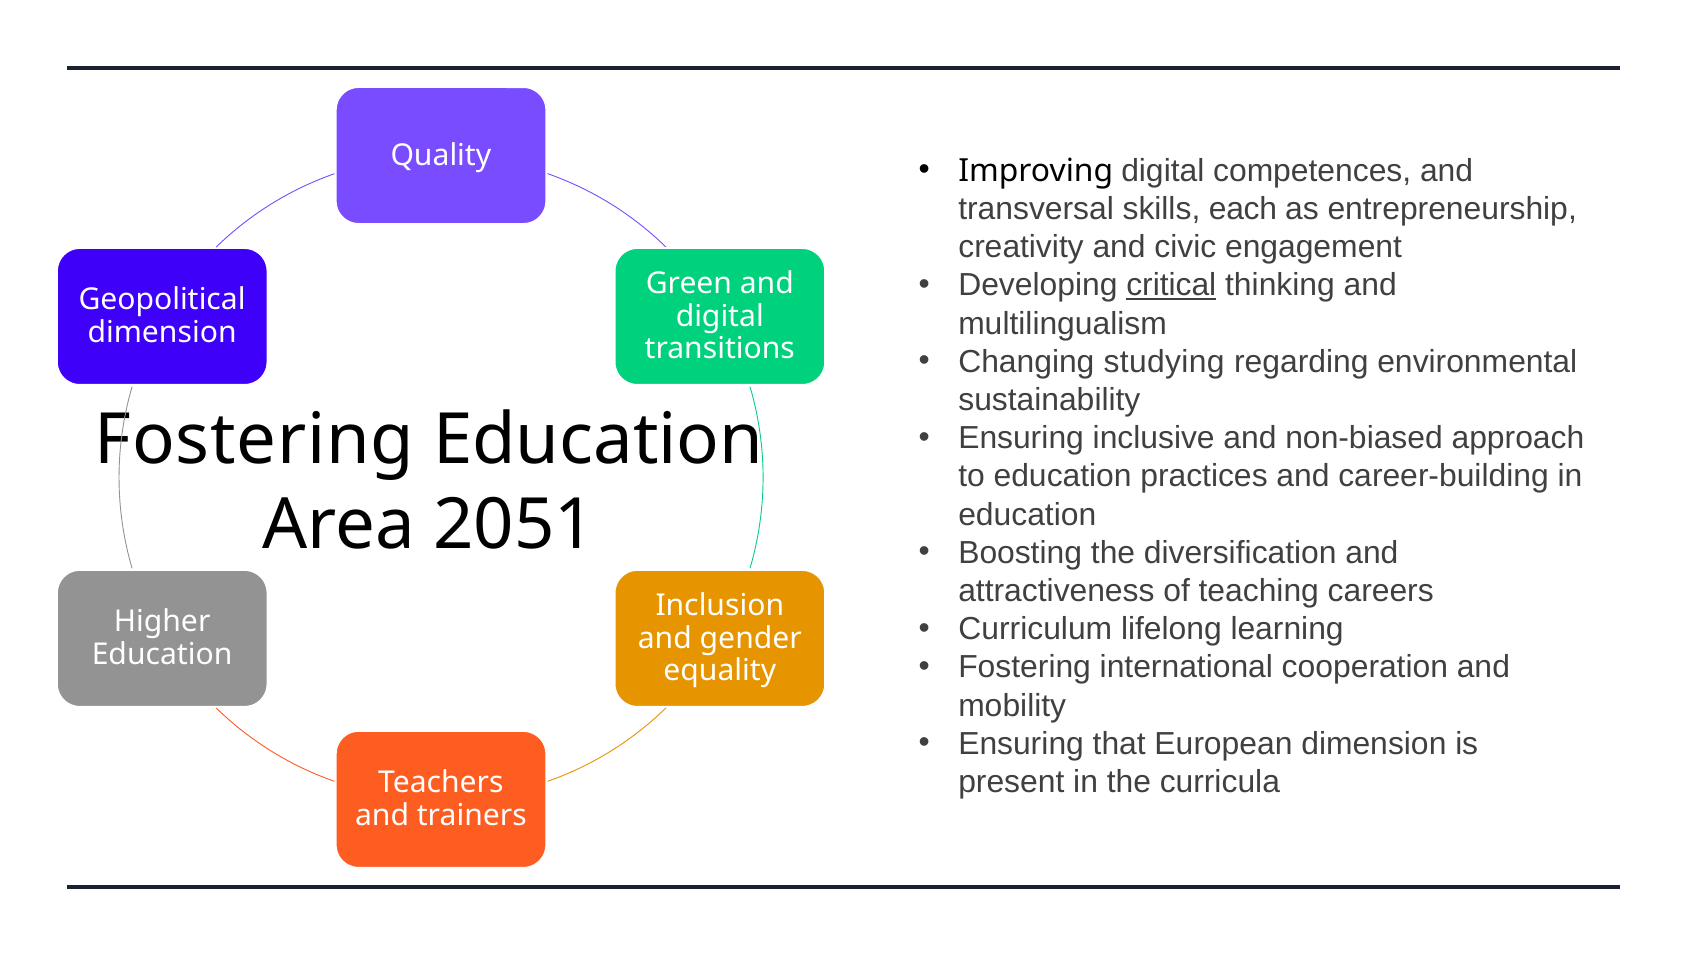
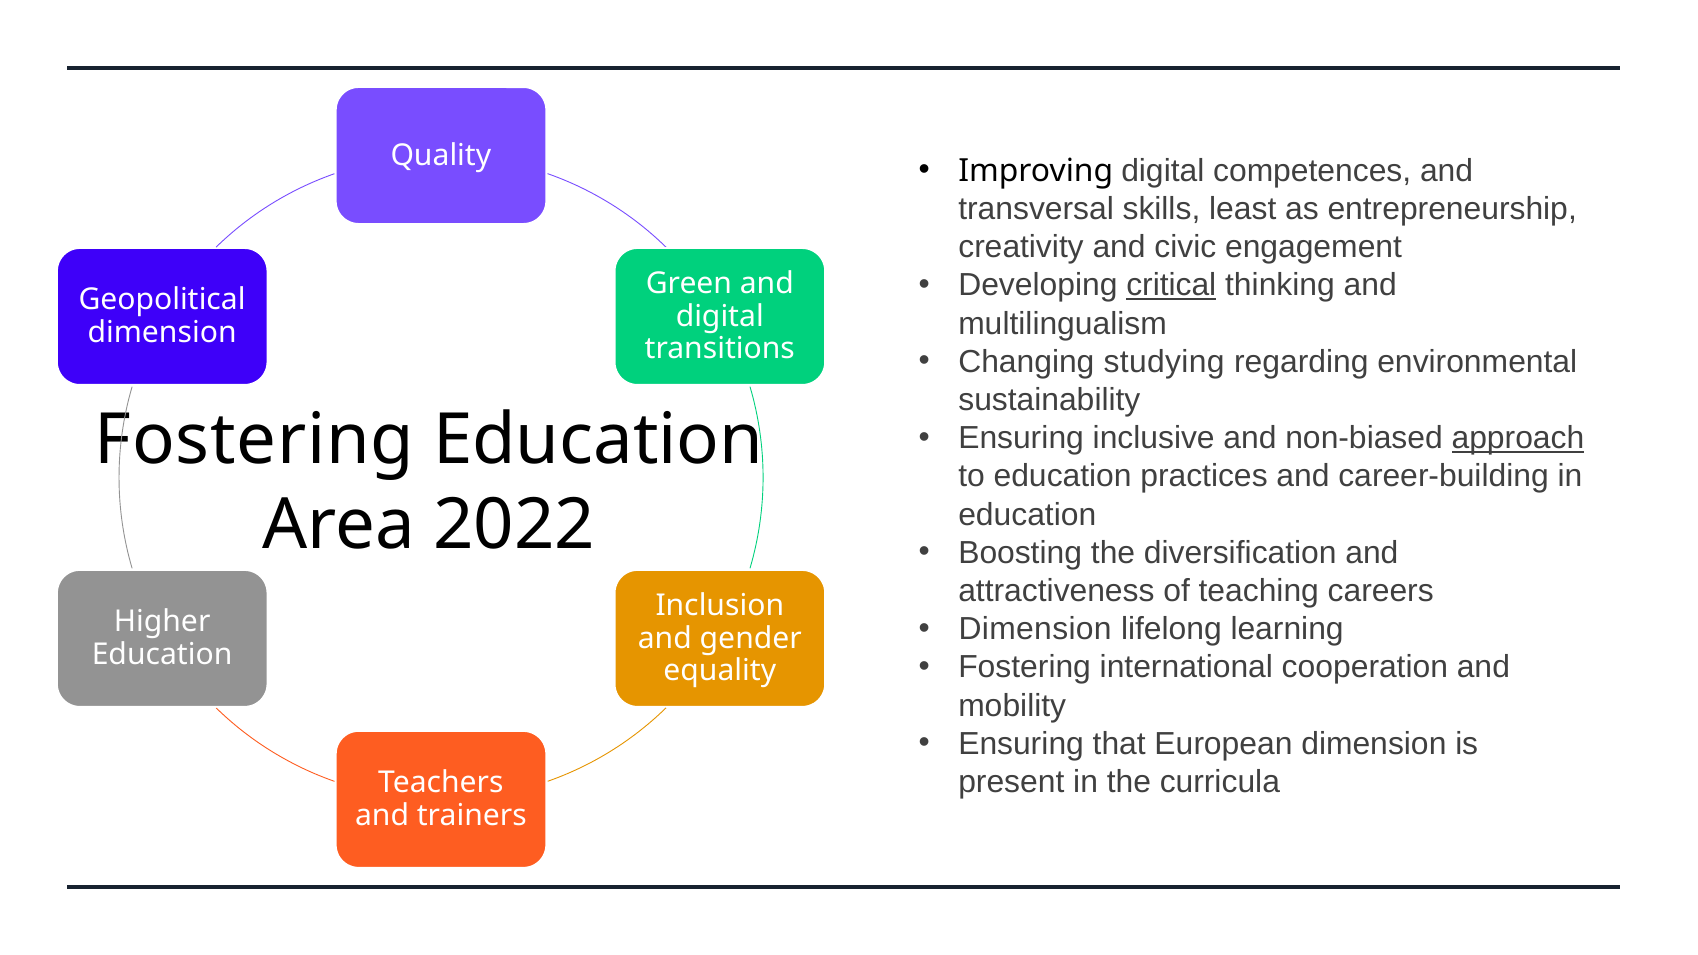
each: each -> least
approach underline: none -> present
2051: 2051 -> 2022
Curriculum at (1035, 629): Curriculum -> Dimension
